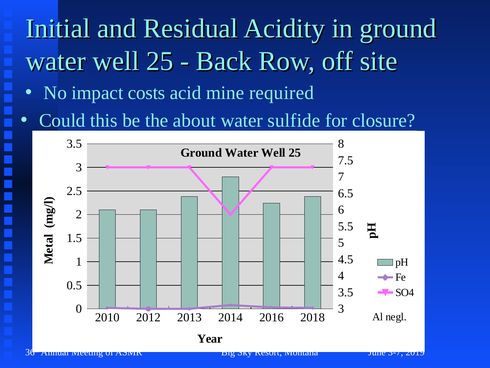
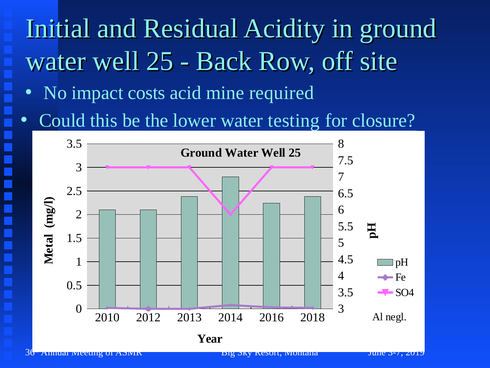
about: about -> lower
sulfide: sulfide -> testing
